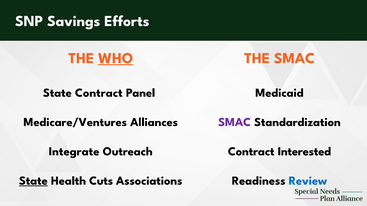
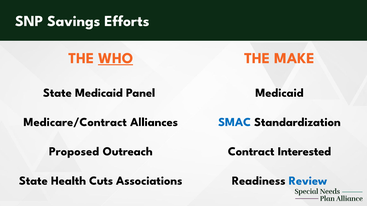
THE SMAC: SMAC -> MAKE
State Contract: Contract -> Medicaid
Medicare/Ventures: Medicare/Ventures -> Medicare/Contract
SMAC at (235, 122) colour: purple -> blue
Integrate: Integrate -> Proposed
State at (33, 181) underline: present -> none
